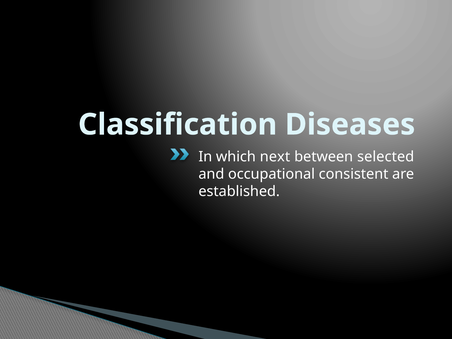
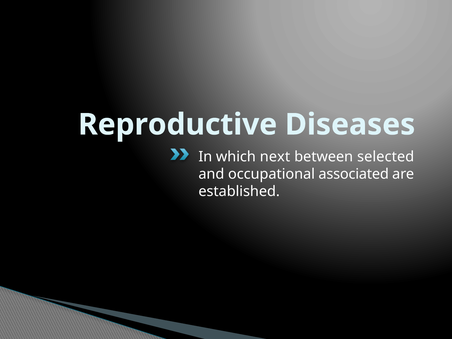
Classification: Classification -> Reproductive
consistent: consistent -> associated
